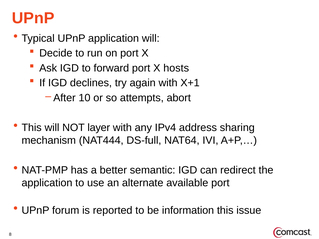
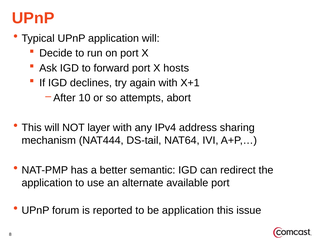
DS-full: DS-full -> DS-tail
be information: information -> application
